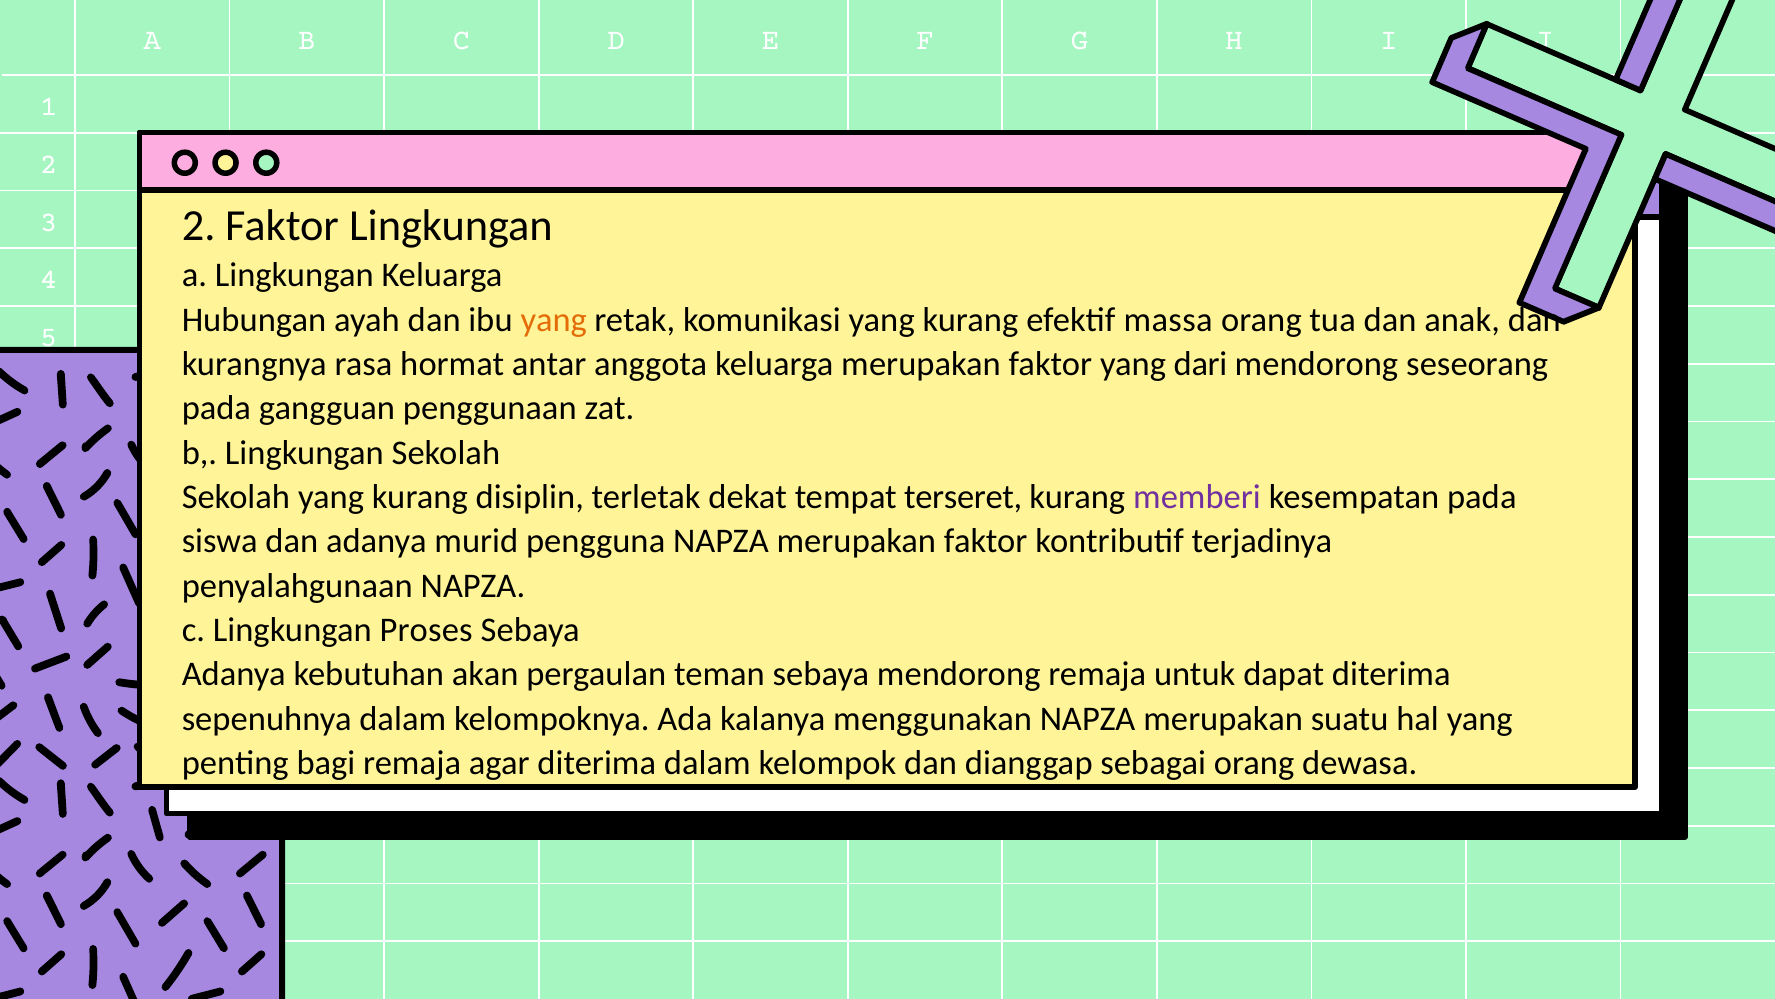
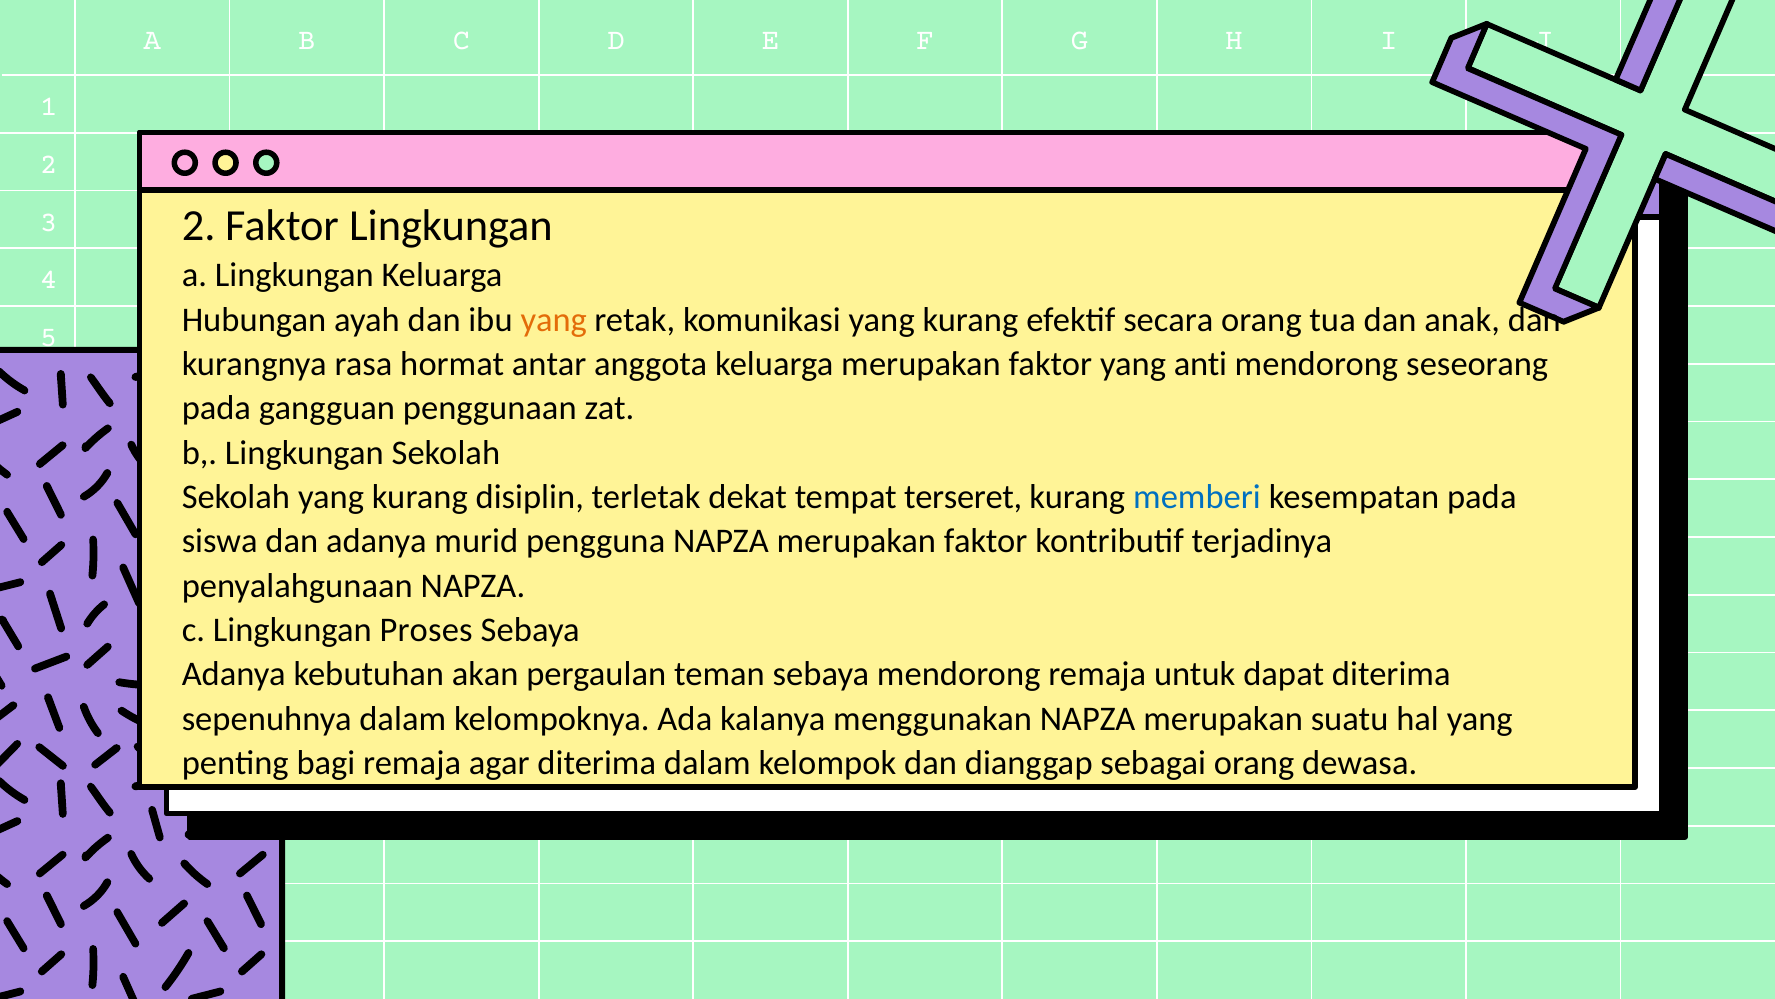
massa: massa -> secara
dari: dari -> anti
memberi colour: purple -> blue
